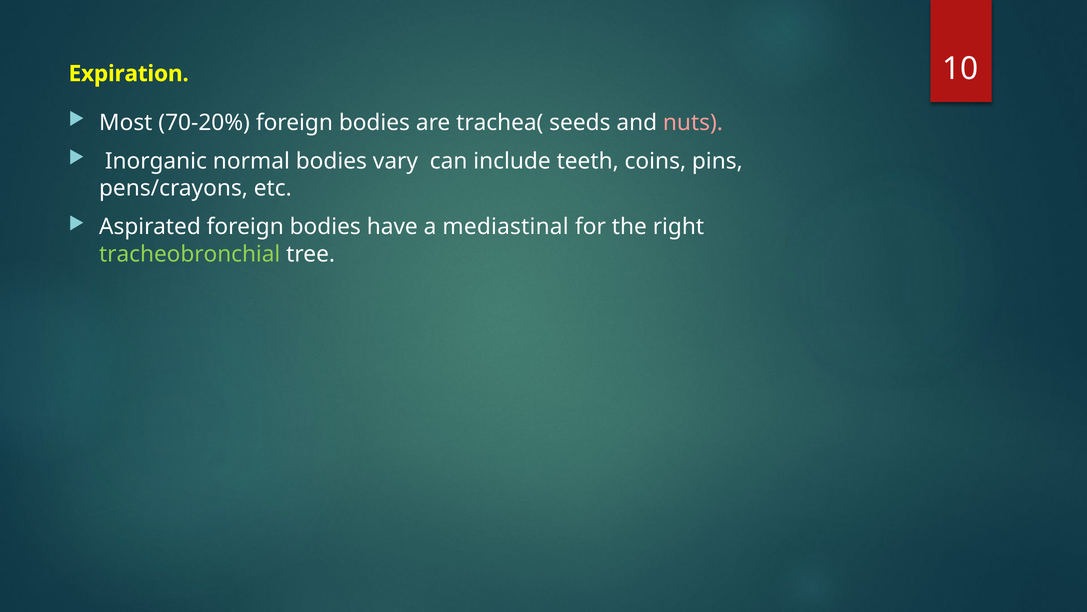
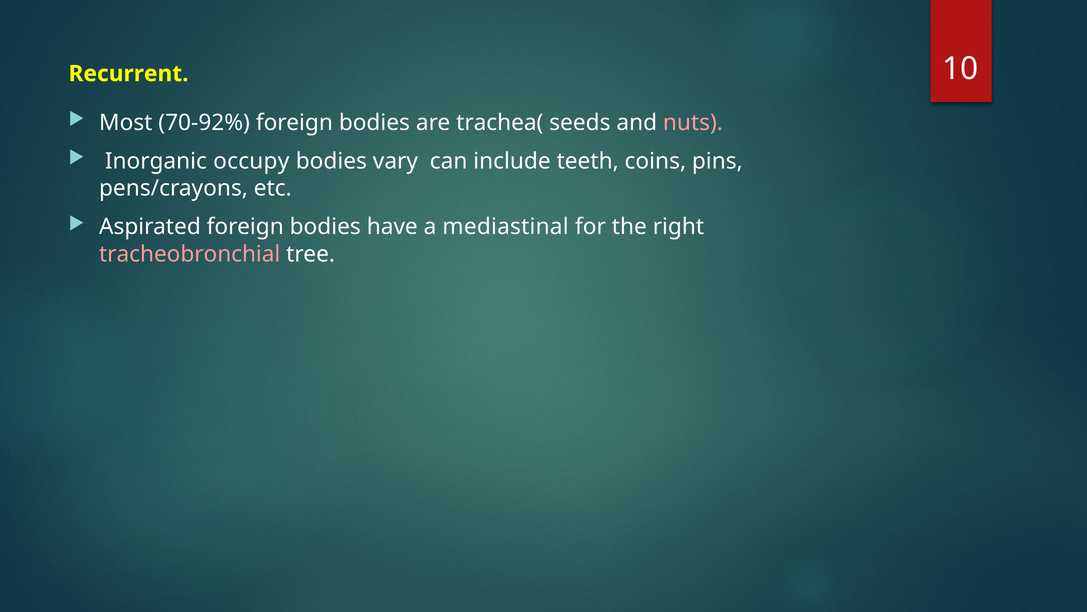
Expiration: Expiration -> Recurrent
70-20%: 70-20% -> 70-92%
normal: normal -> occupy
tracheobronchial colour: light green -> pink
